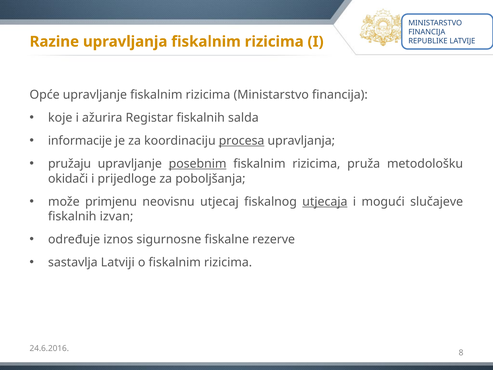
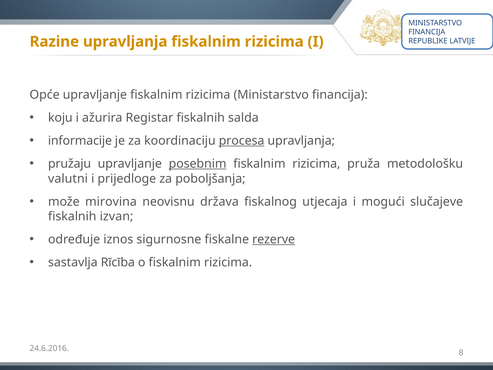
koje: koje -> koju
okidači: okidači -> valutni
primjenu: primjenu -> mirovina
utjecaj: utjecaj -> država
utjecaja underline: present -> none
rezerve underline: none -> present
Latviji: Latviji -> Rīcība
